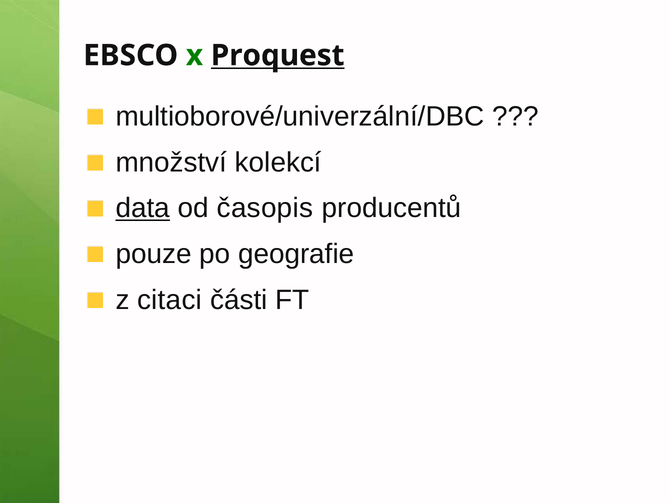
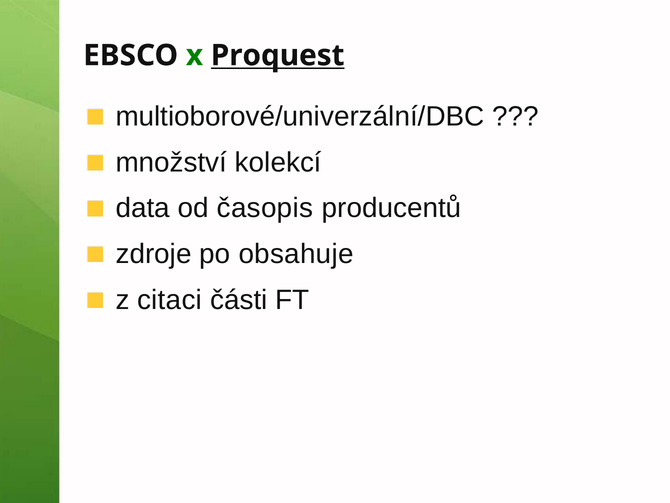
data underline: present -> none
pouze: pouze -> zdroje
geografie: geografie -> obsahuje
